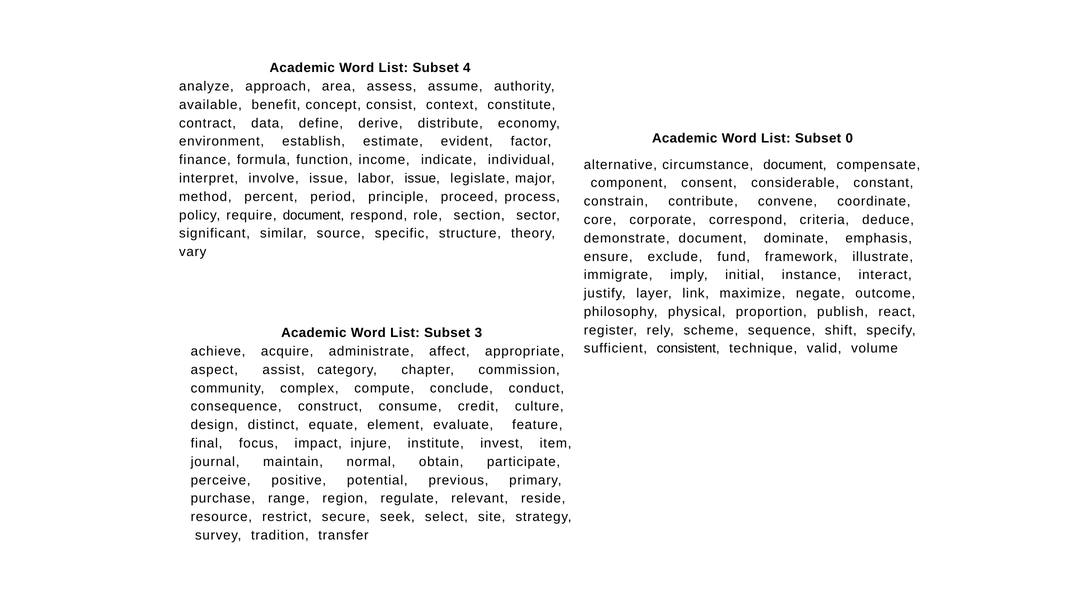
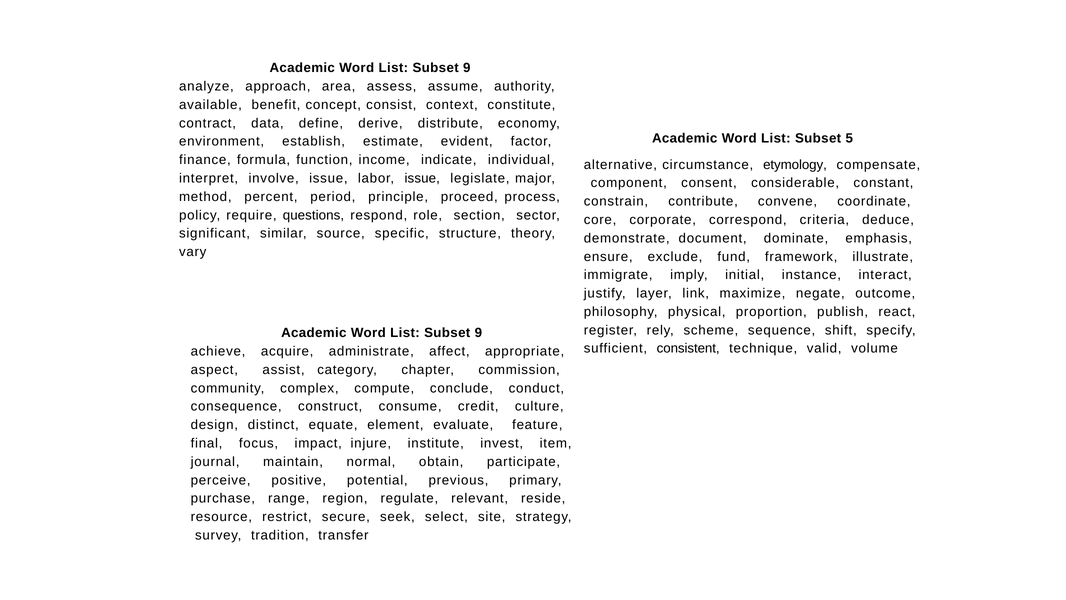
4 at (467, 68): 4 -> 9
0: 0 -> 5
circumstance document: document -> etymology
require document: document -> questions
3 at (478, 333): 3 -> 9
